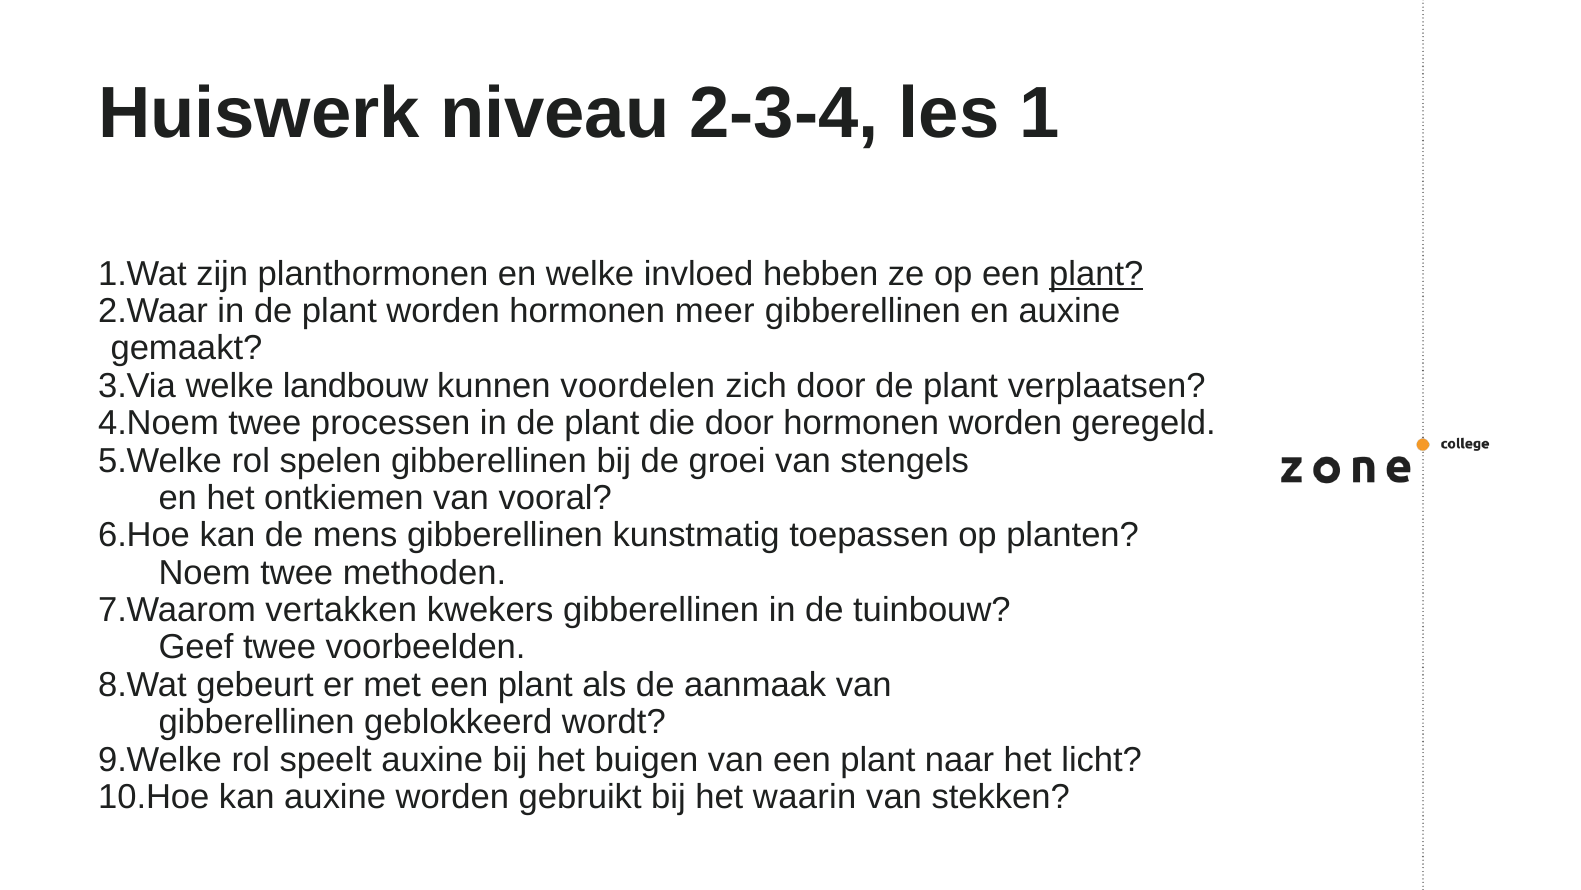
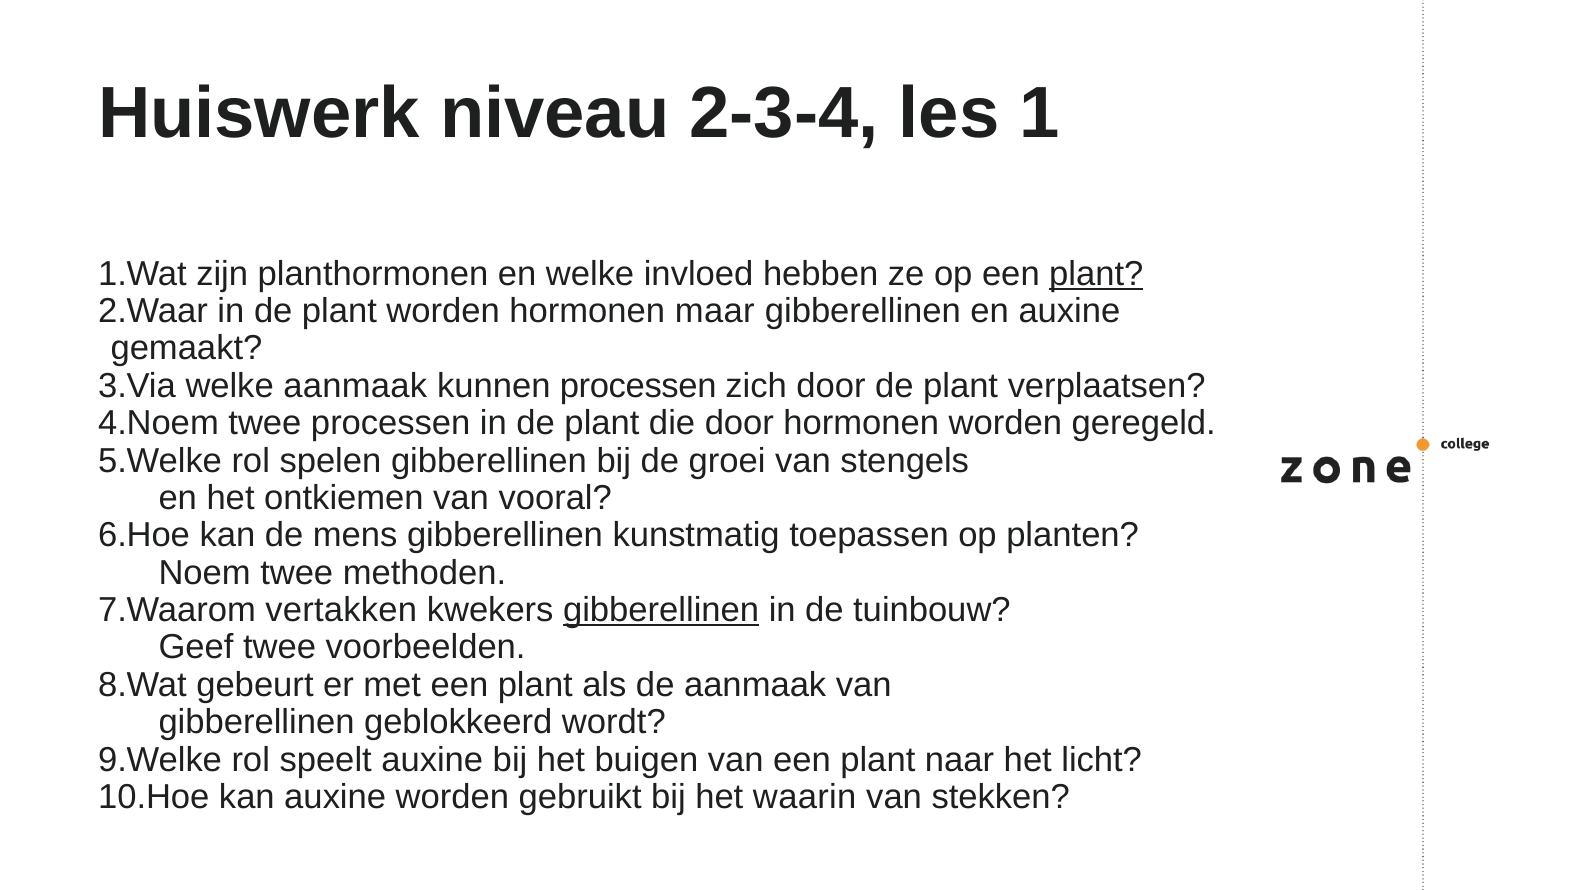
meer: meer -> maar
welke landbouw: landbouw -> aanmaak
kunnen voordelen: voordelen -> processen
gibberellinen at (661, 610) underline: none -> present
